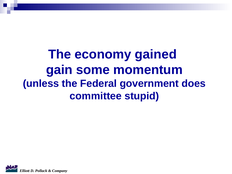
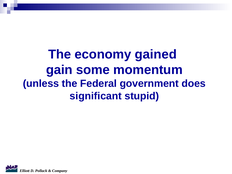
committee: committee -> significant
